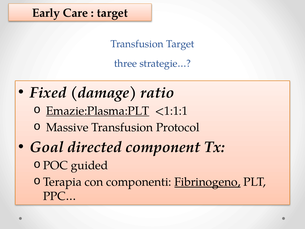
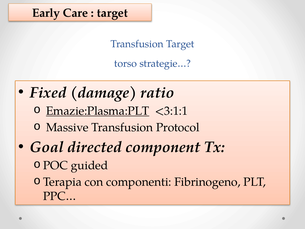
three: three -> torso
<1:1:1: <1:1:1 -> <3:1:1
Fibrinogeno underline: present -> none
